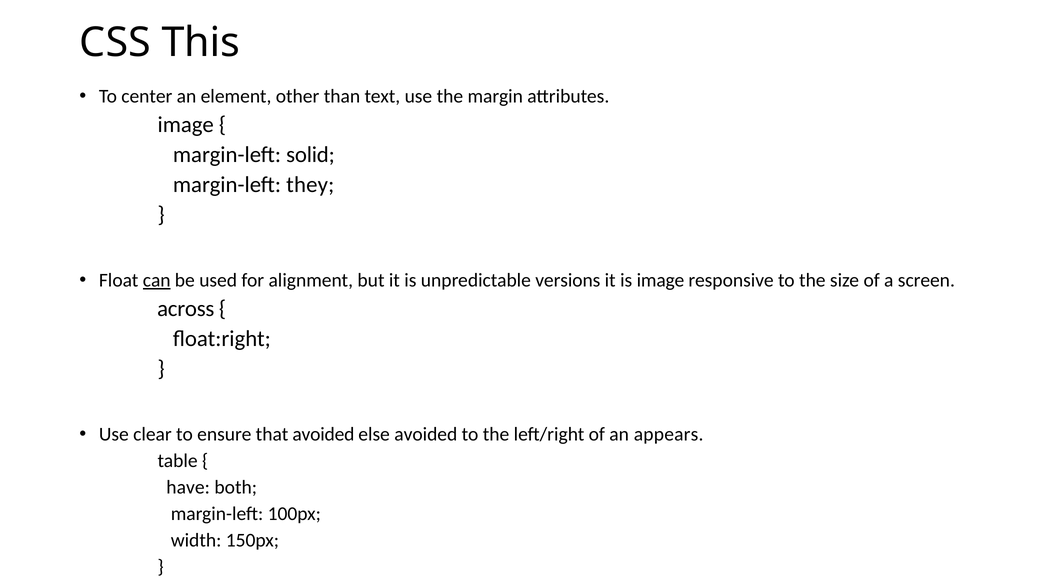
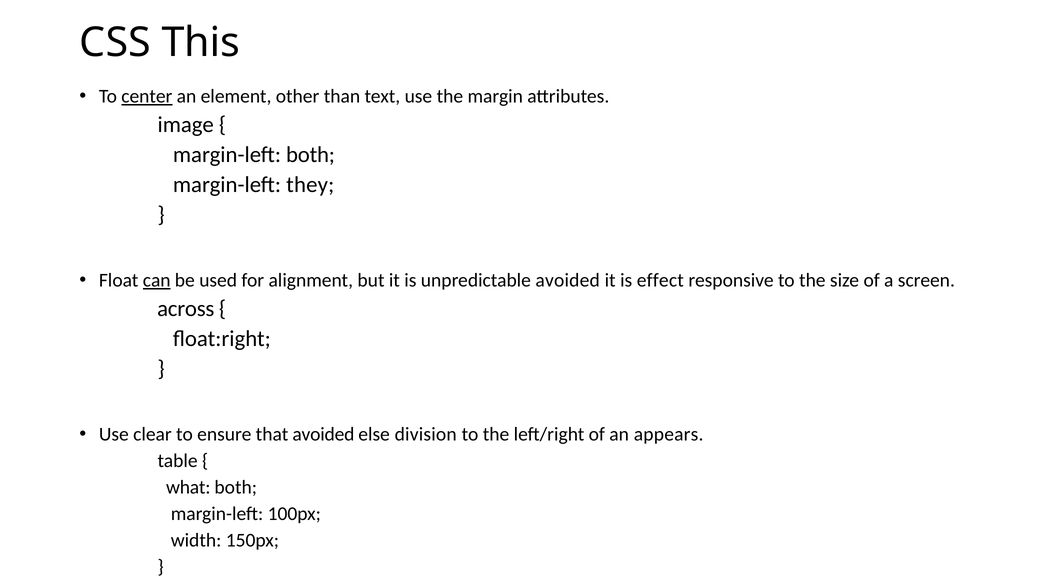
center underline: none -> present
margin-left solid: solid -> both
unpredictable versions: versions -> avoided
is image: image -> effect
else avoided: avoided -> division
have: have -> what
